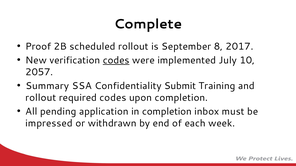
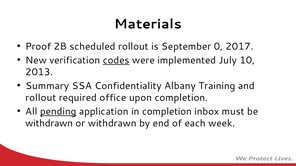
Complete: Complete -> Materials
8: 8 -> 0
2057: 2057 -> 2013
Submit: Submit -> Albany
required codes: codes -> office
pending underline: none -> present
impressed at (49, 124): impressed -> withdrawn
